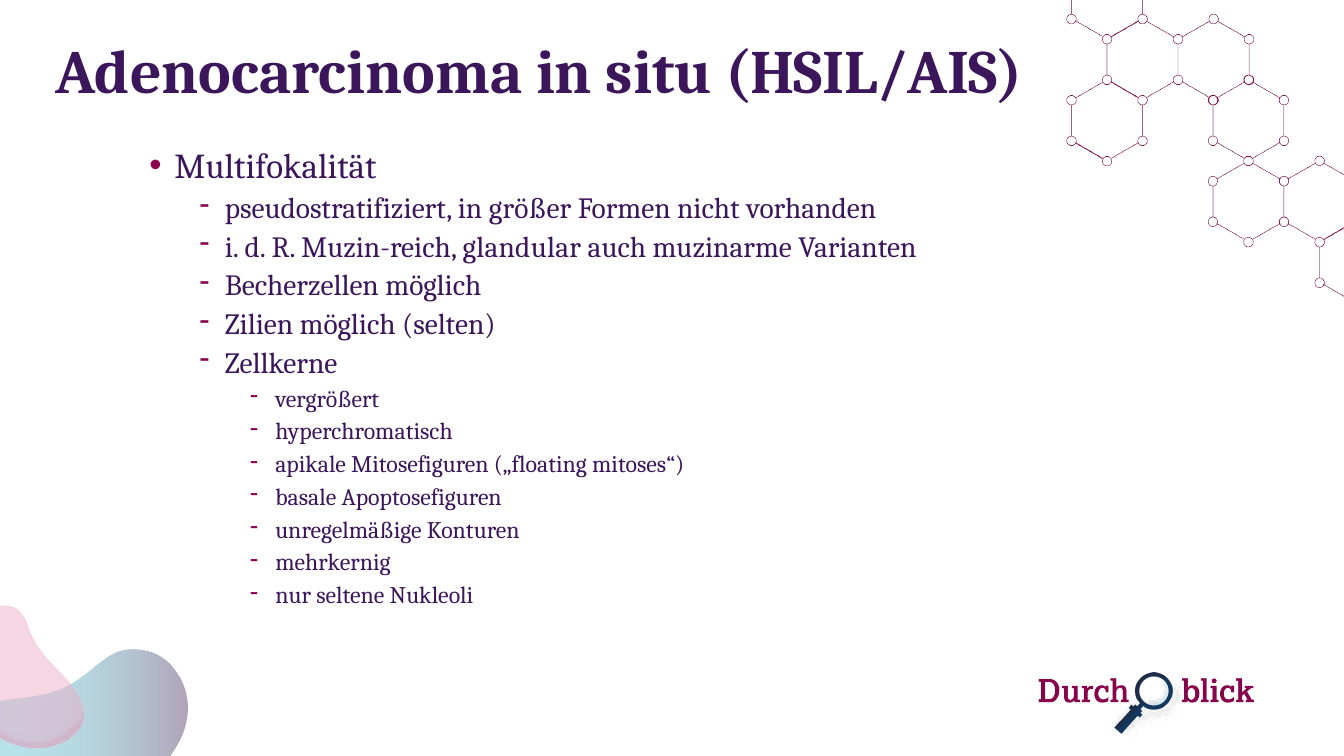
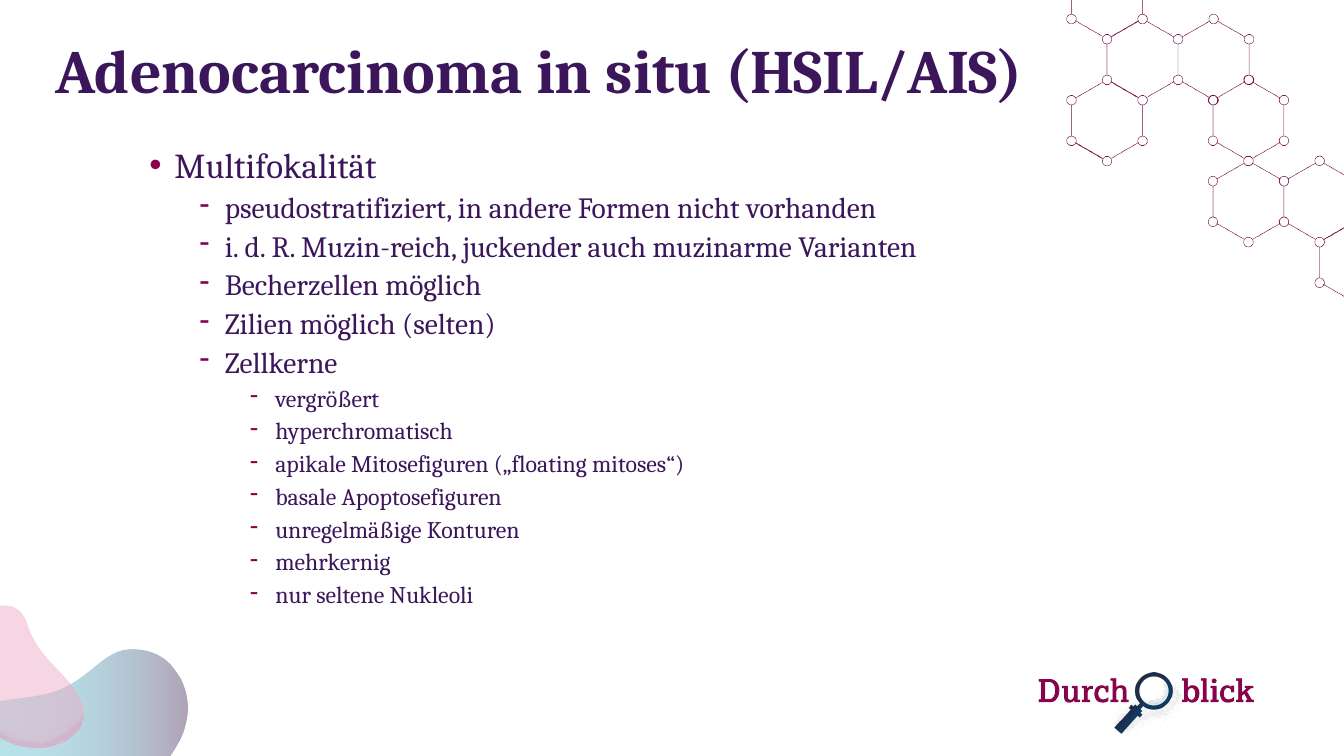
größer: größer -> andere
glandular: glandular -> juckender
